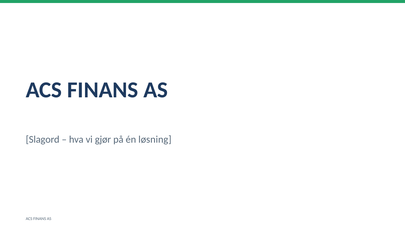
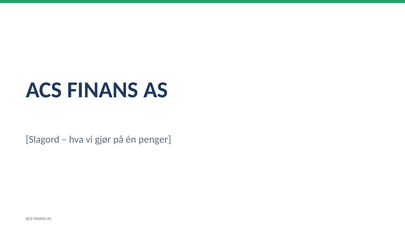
løsning: løsning -> penger
